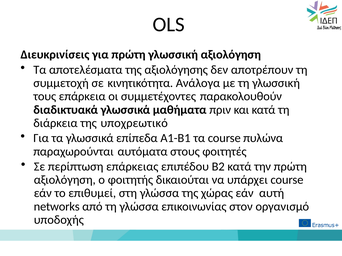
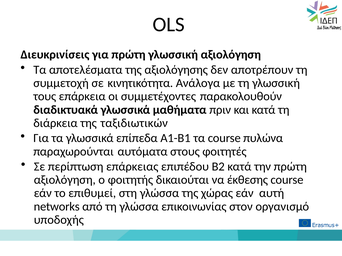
υποχρεωτικό: υποχρεωτικό -> ταξιδιωτικών
υπάρχει: υπάρχει -> έκθεσης
